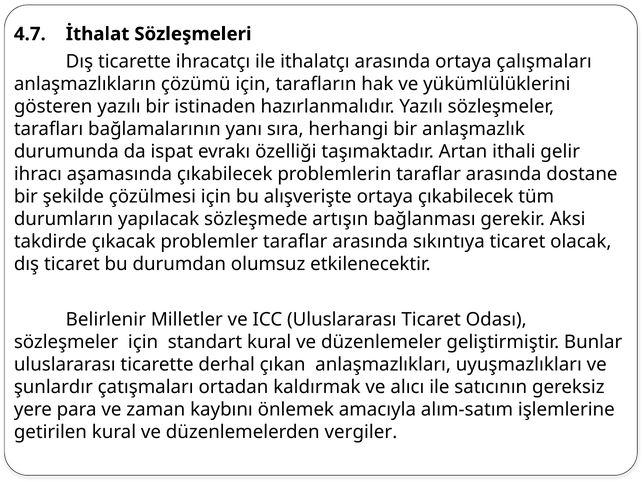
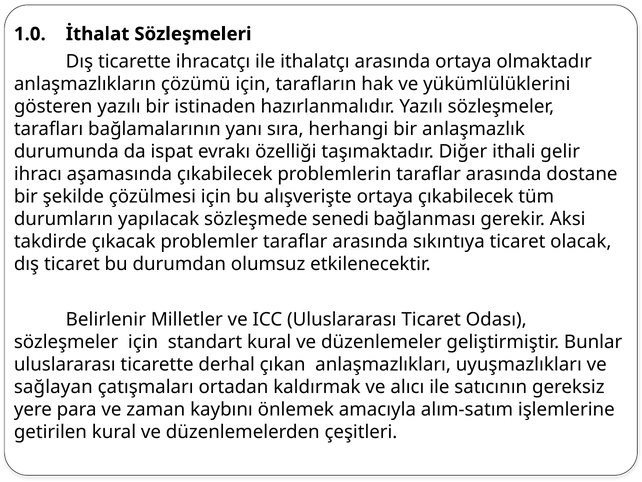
4.7: 4.7 -> 1.0
çalışmaları: çalışmaları -> olmaktadır
Artan: Artan -> Diğer
artışın: artışın -> senedi
şunlardır: şunlardır -> sağlayan
vergiler: vergiler -> çeşitleri
